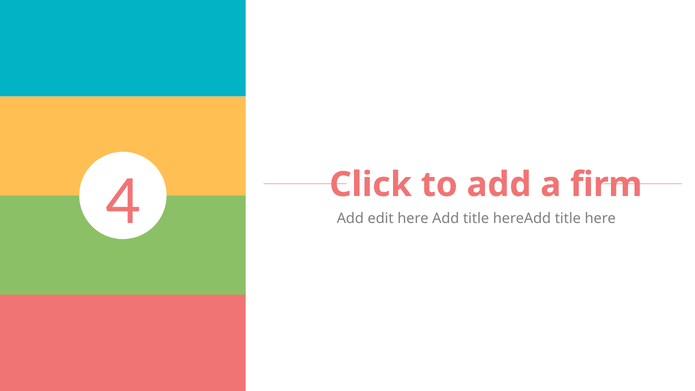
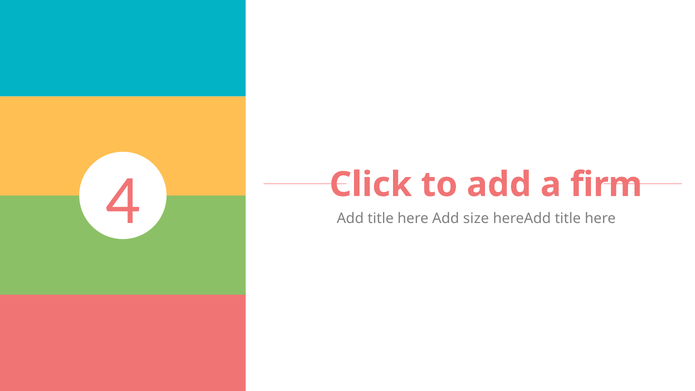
Add edit: edit -> title
Add title: title -> size
